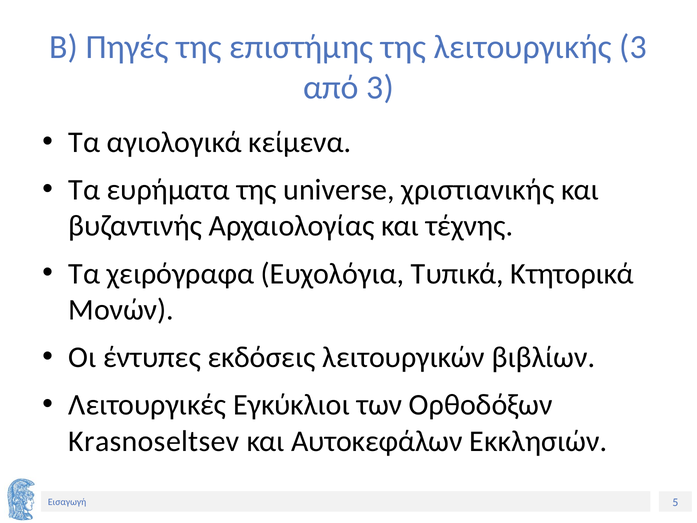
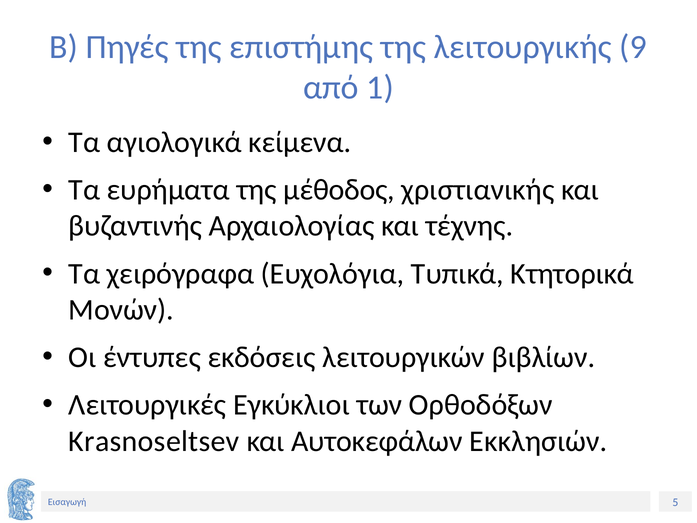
λειτουργικής 3: 3 -> 9
από 3: 3 -> 1
universe: universe -> μέθοδος
